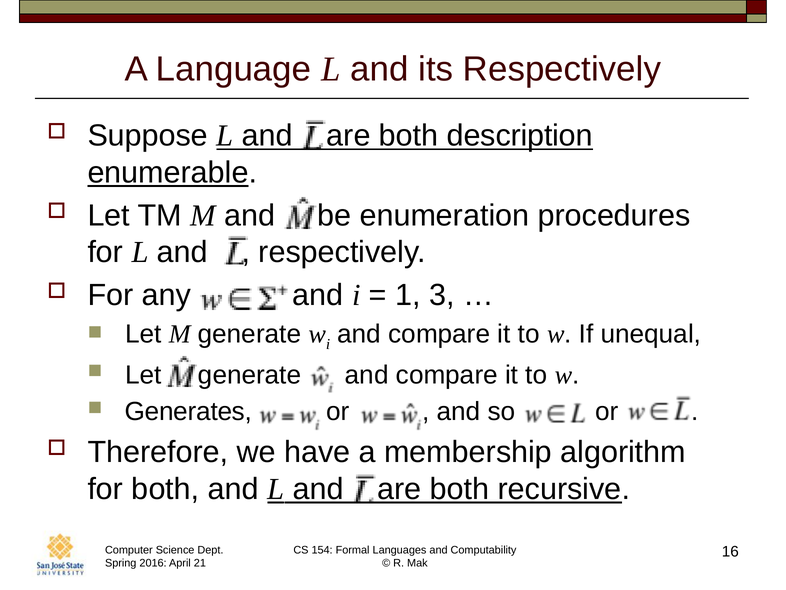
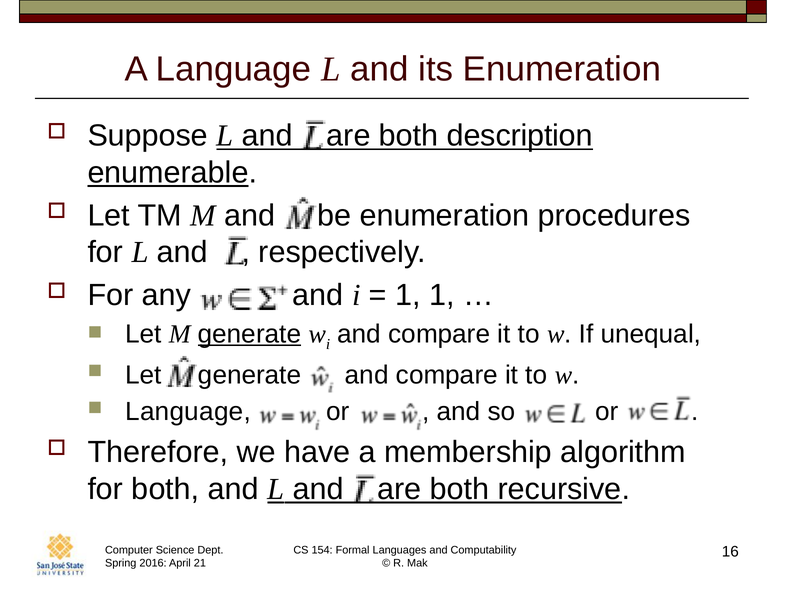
its Respectively: Respectively -> Enumeration
1 3: 3 -> 1
generate at (249, 334) underline: none -> present
Generates at (188, 411): Generates -> Language
